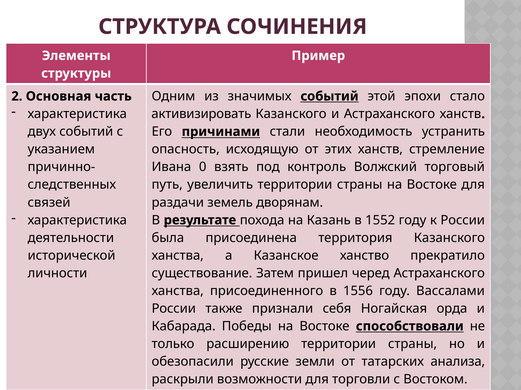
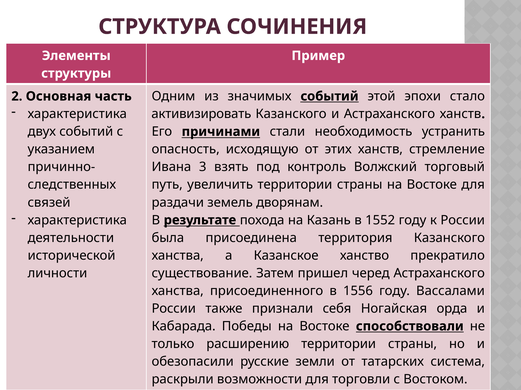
0: 0 -> 3
анализа: анализа -> система
